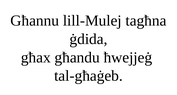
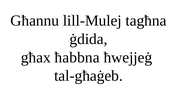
għandu: għandu -> ħabbna
